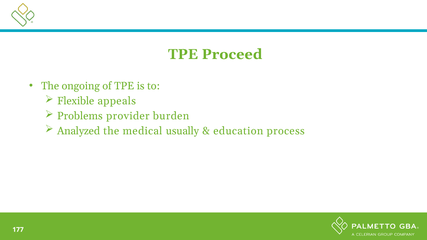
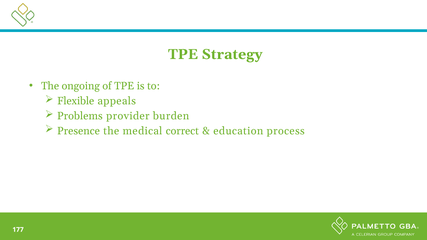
Proceed: Proceed -> Strategy
Analyzed: Analyzed -> Presence
usually: usually -> correct
